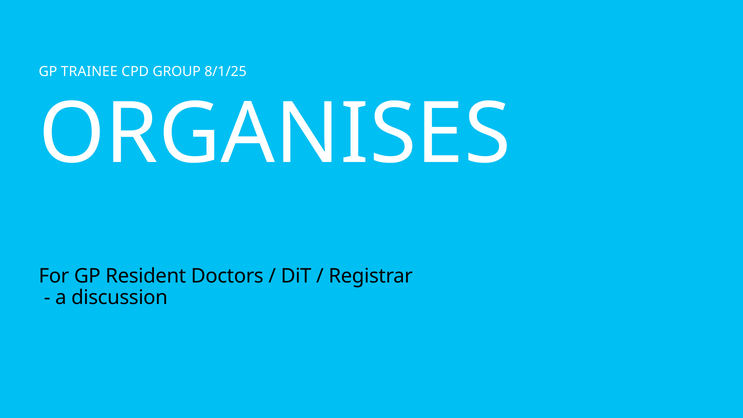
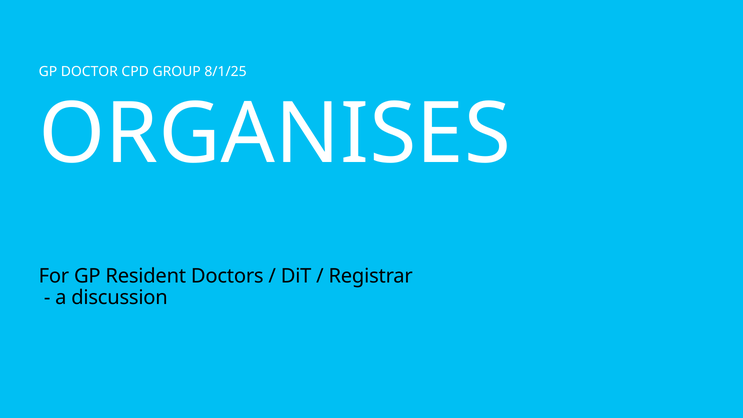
TRAINEE: TRAINEE -> DOCTOR
